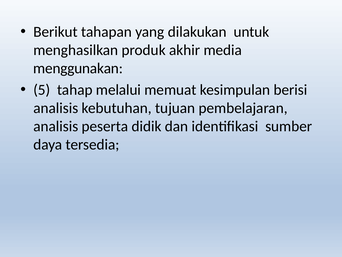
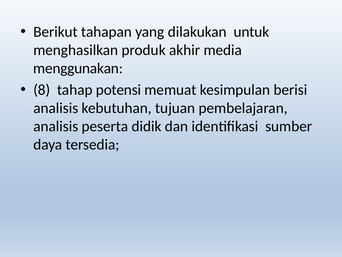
5: 5 -> 8
melalui: melalui -> potensi
